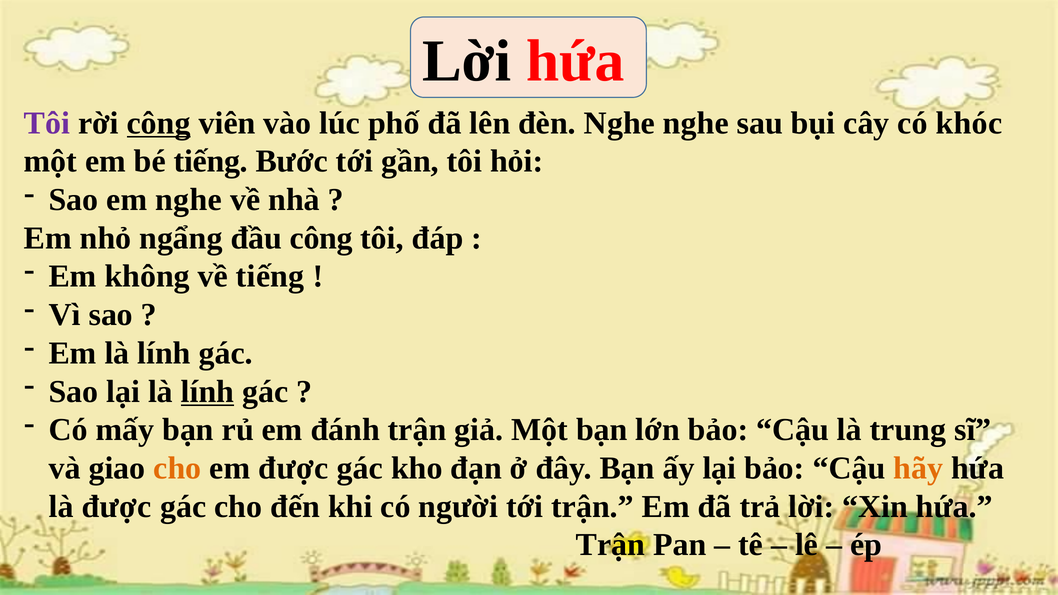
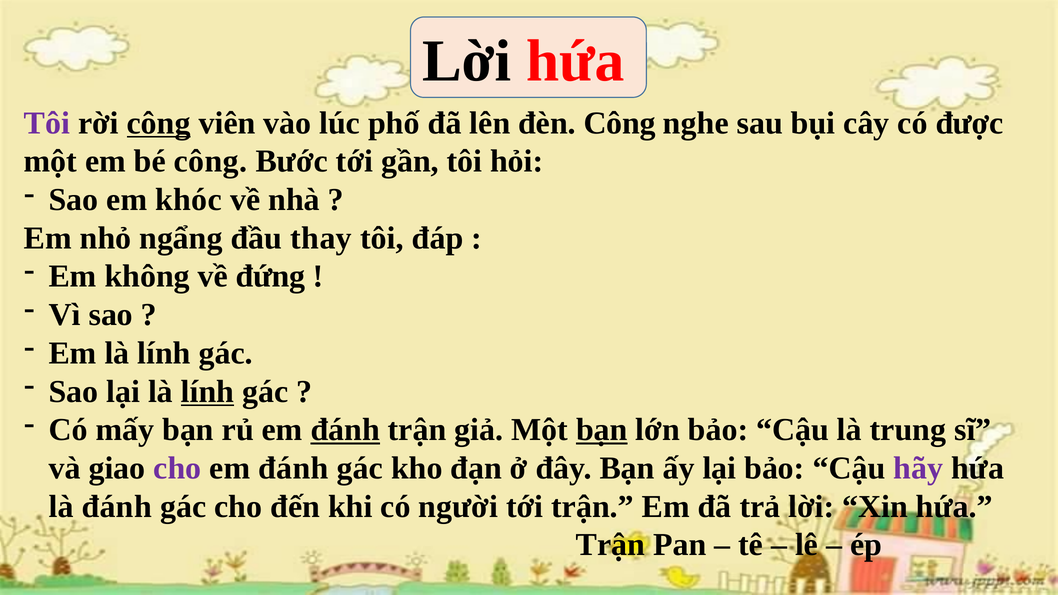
đèn Nghe: Nghe -> Công
khóc: khóc -> được
bé tiếng: tiếng -> công
em nghe: nghe -> khóc
đầu công: công -> thay
về tiếng: tiếng -> đứng
đánh at (345, 430) underline: none -> present
bạn at (602, 430) underline: none -> present
cho at (177, 468) colour: orange -> purple
được at (293, 468): được -> đánh
hãy colour: orange -> purple
là được: được -> đánh
